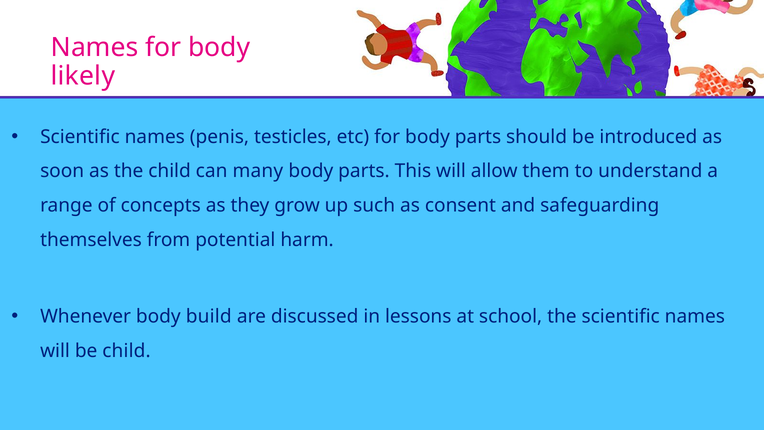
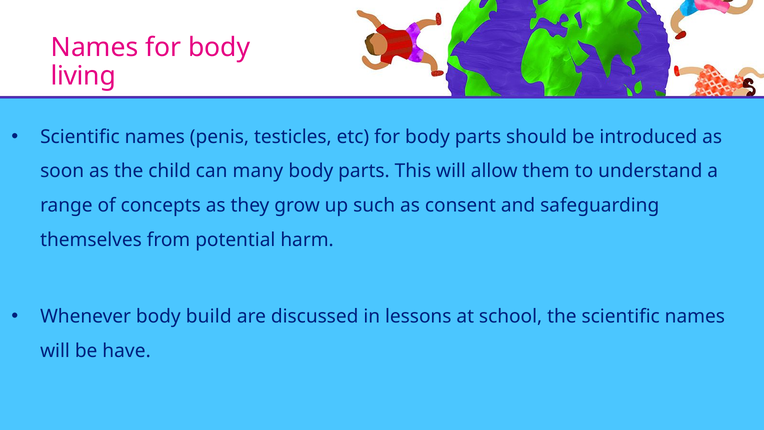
likely: likely -> living
be child: child -> have
